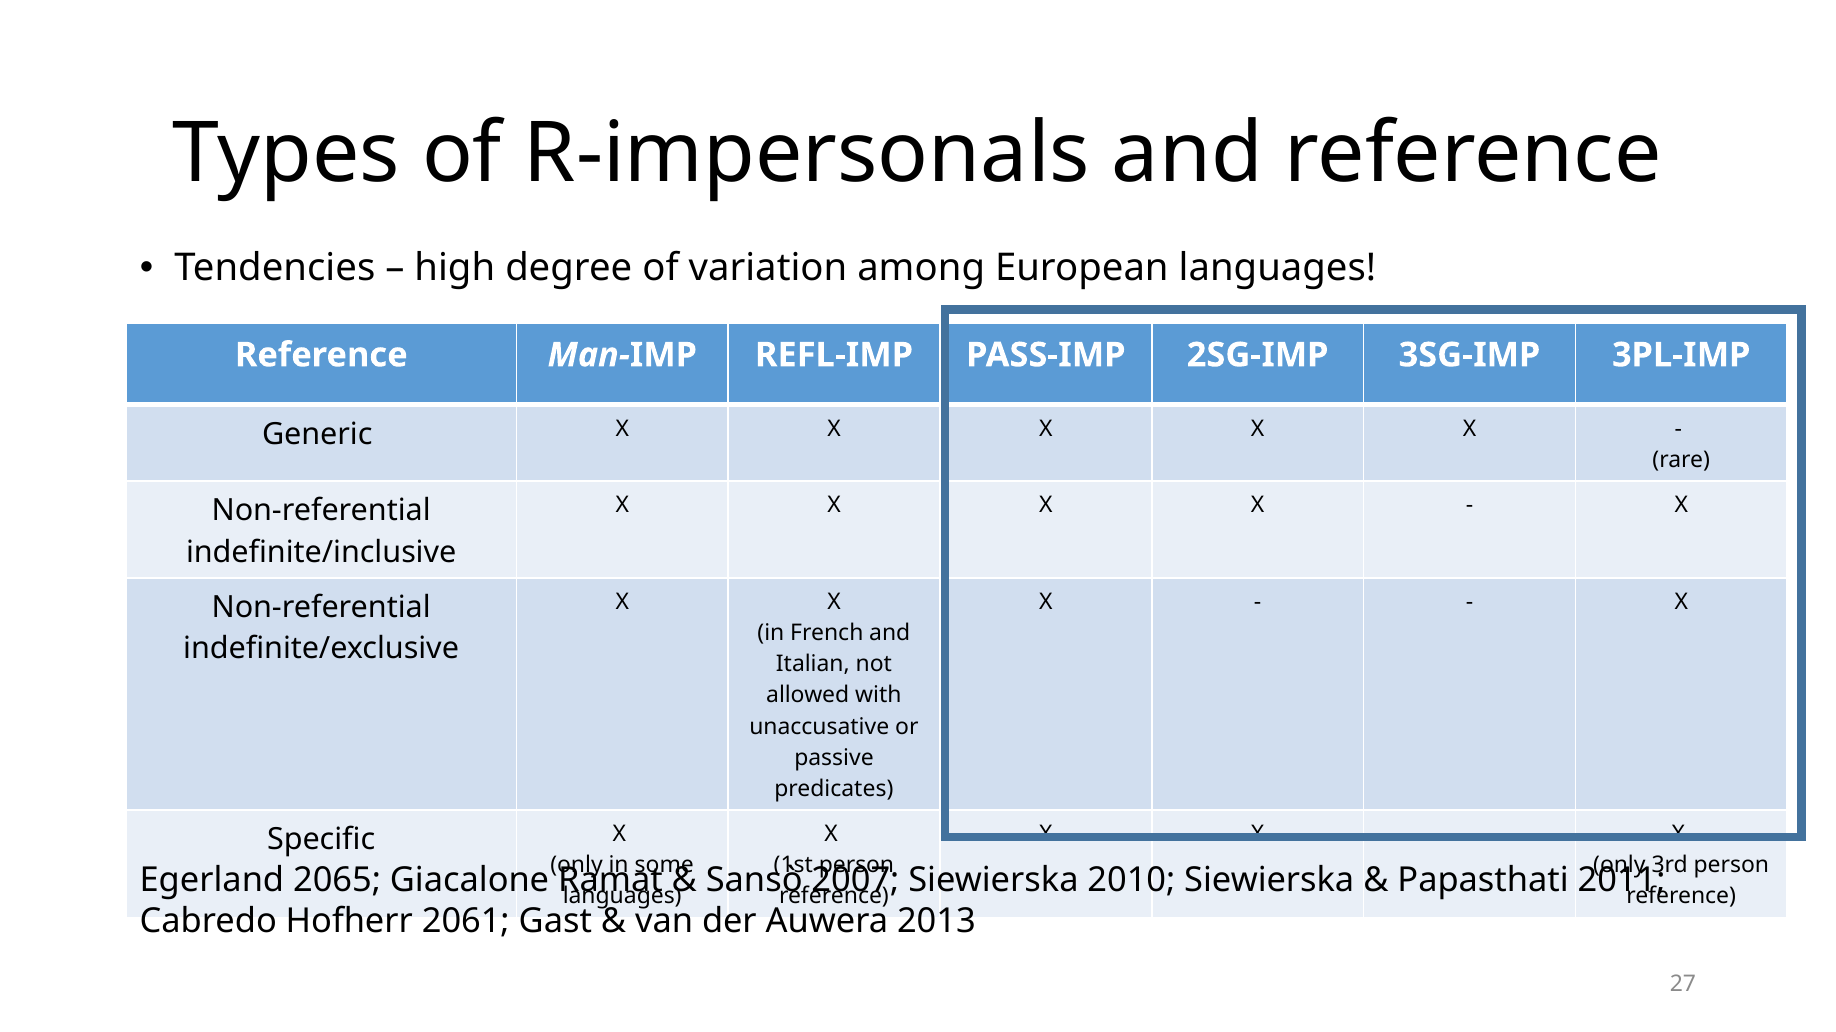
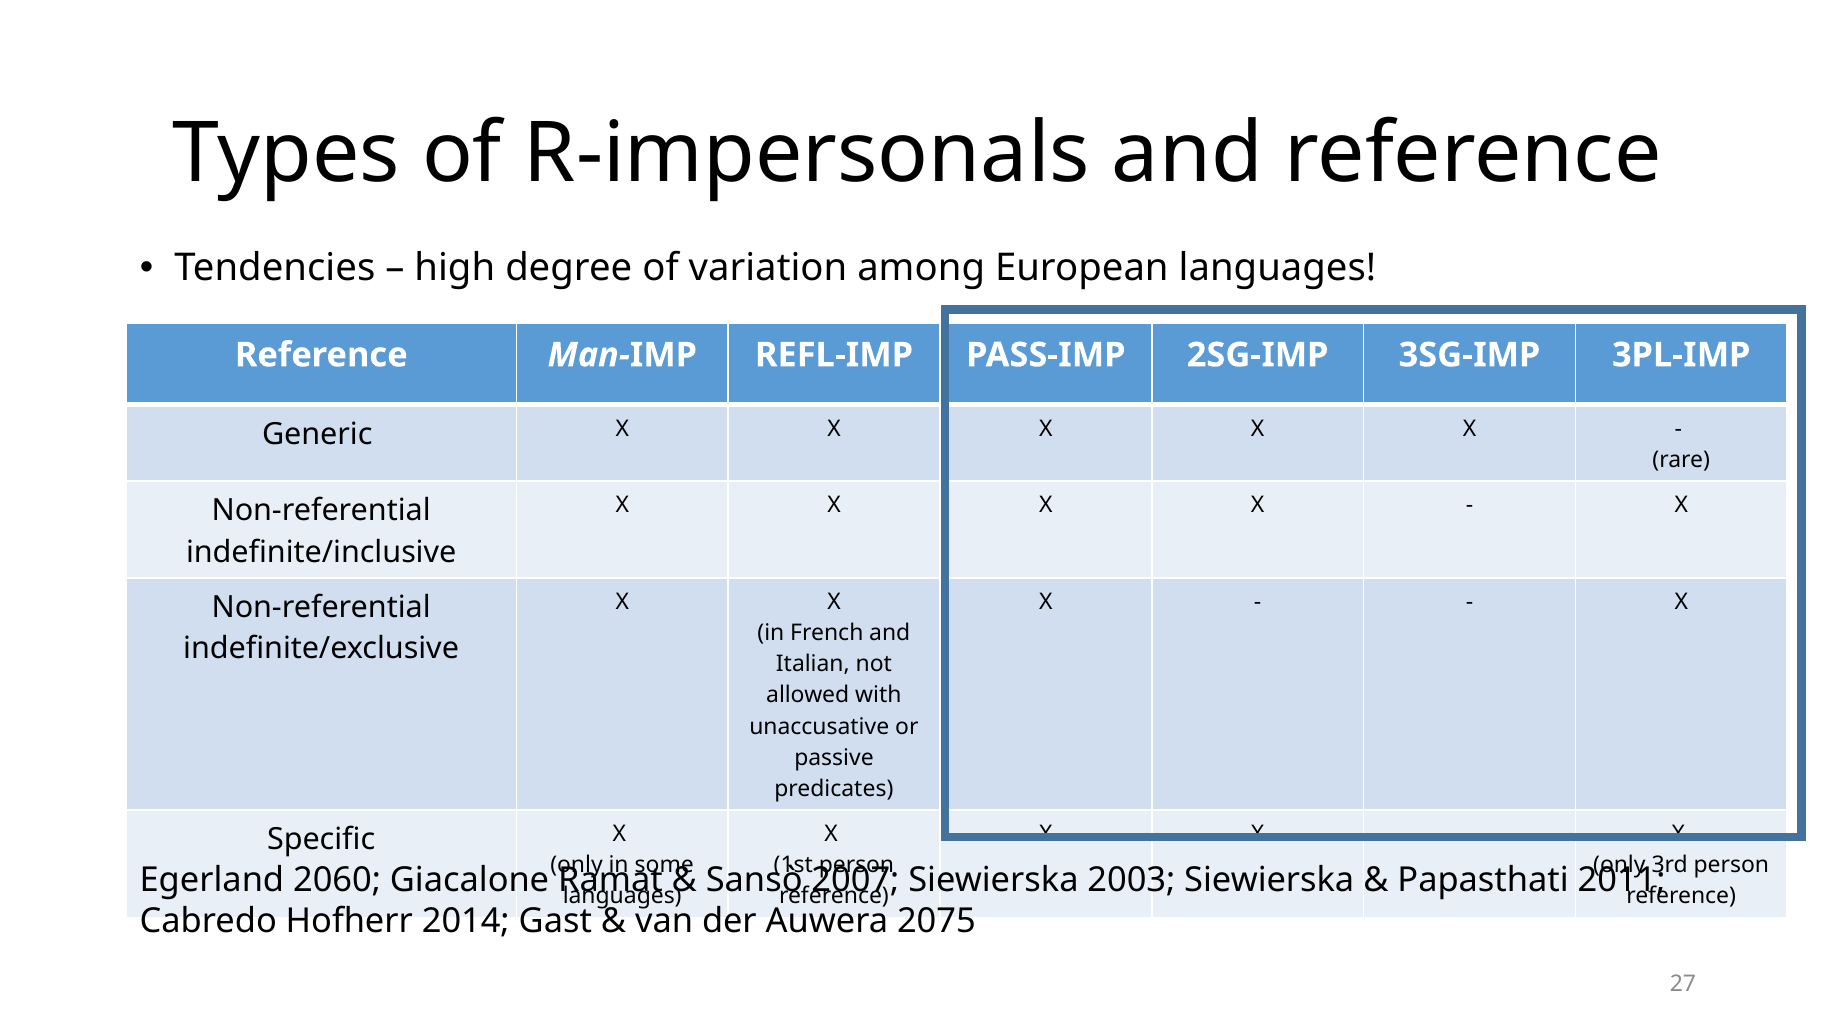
2065: 2065 -> 2060
2010: 2010 -> 2003
2061: 2061 -> 2014
2013: 2013 -> 2075
